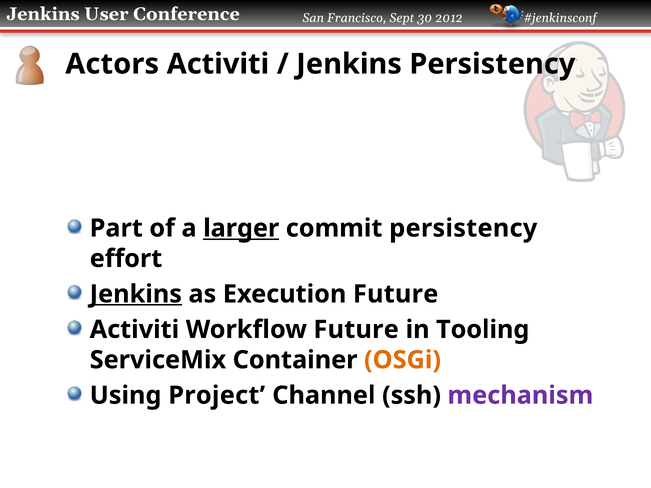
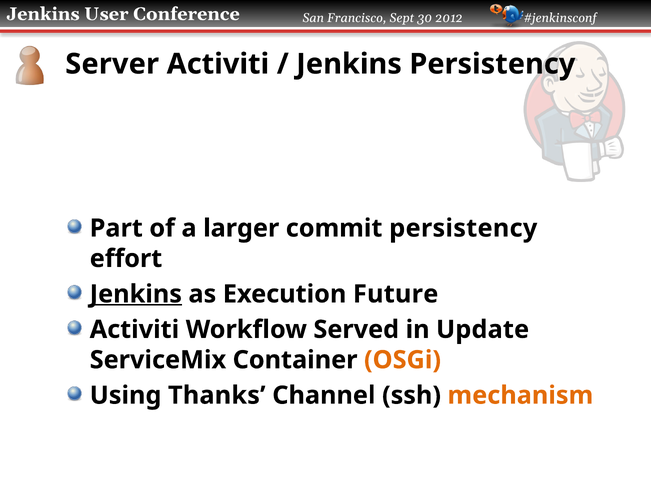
Actors: Actors -> Server
larger underline: present -> none
Workflow Future: Future -> Served
Tooling: Tooling -> Update
Project: Project -> Thanks
mechanism colour: purple -> orange
